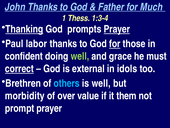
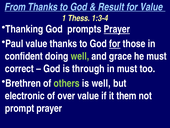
John: John -> From
Father: Father -> Result
for Much: Much -> Value
Thanking underline: present -> none
Paul labor: labor -> value
correct underline: present -> none
external: external -> through
in idols: idols -> must
others colour: light blue -> light green
morbidity: morbidity -> electronic
